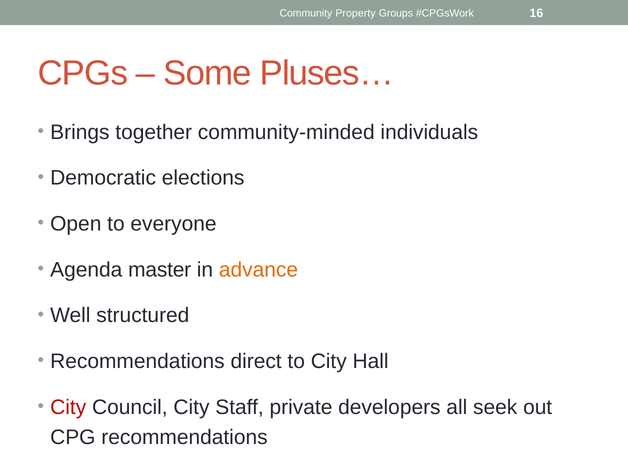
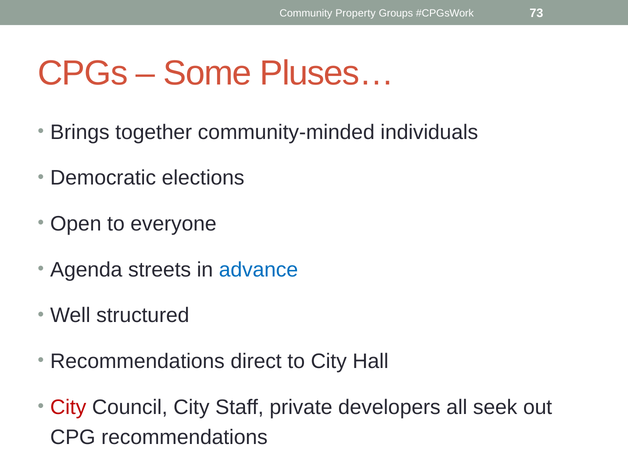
16: 16 -> 73
master: master -> streets
advance colour: orange -> blue
